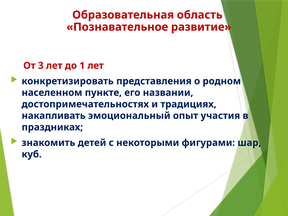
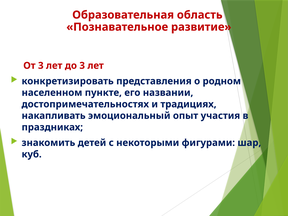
до 1: 1 -> 3
